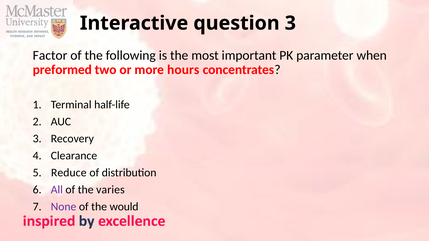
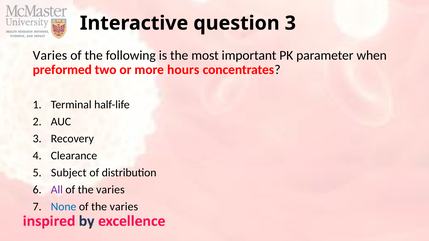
Factor at (50, 55): Factor -> Varies
Reduce: Reduce -> Subject
None colour: purple -> blue
would at (124, 207): would -> varies
